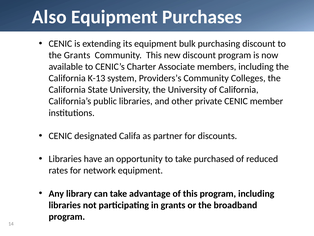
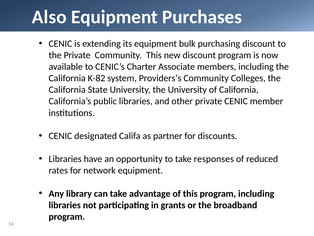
the Grants: Grants -> Private
K-13: K-13 -> K-82
purchased: purchased -> responses
